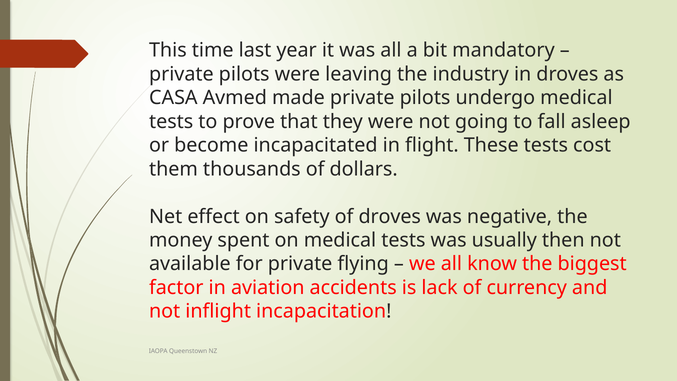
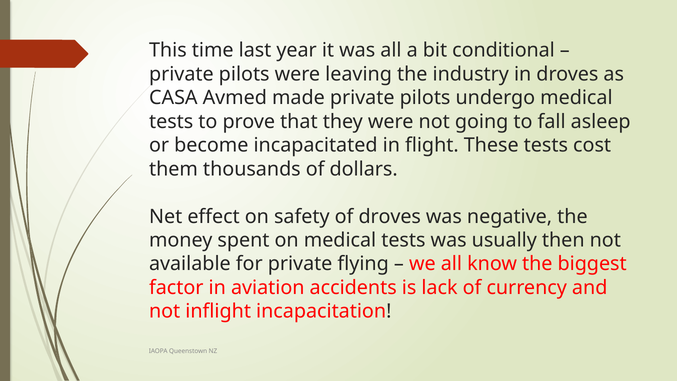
mandatory: mandatory -> conditional
